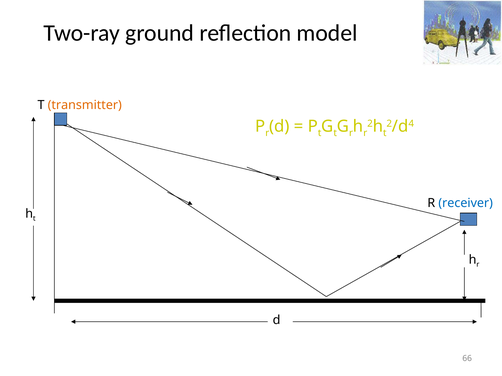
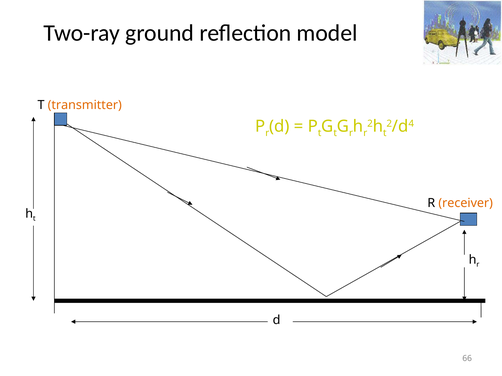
receiver colour: blue -> orange
